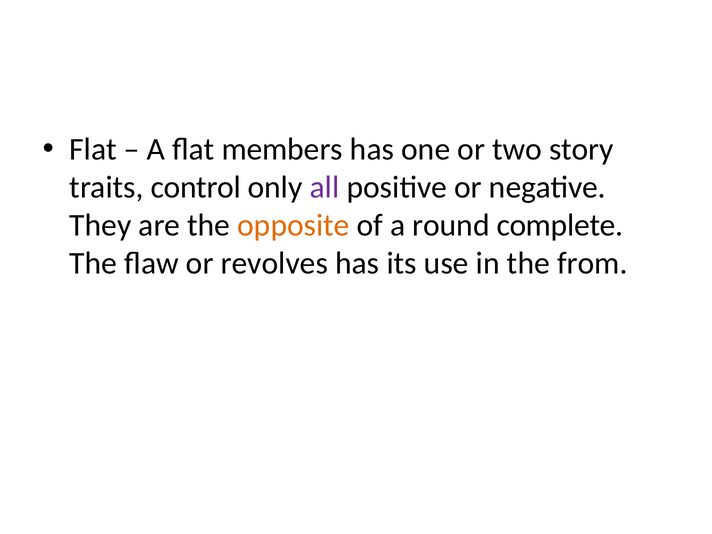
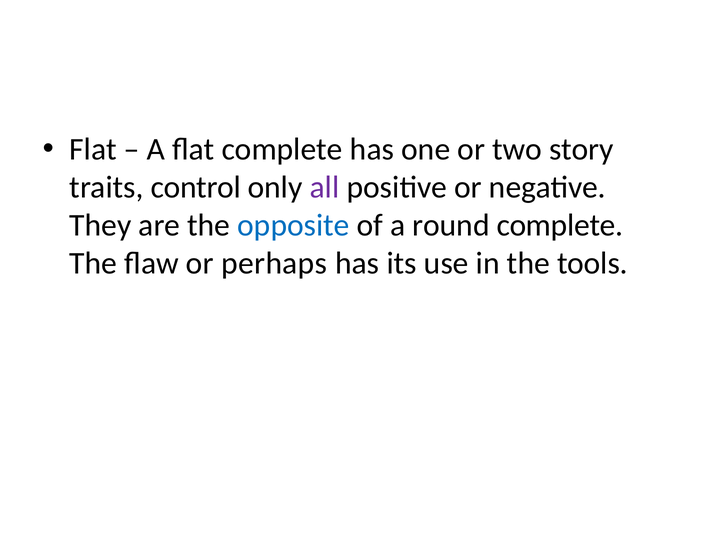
flat members: members -> complete
opposite colour: orange -> blue
revolves: revolves -> perhaps
from: from -> tools
